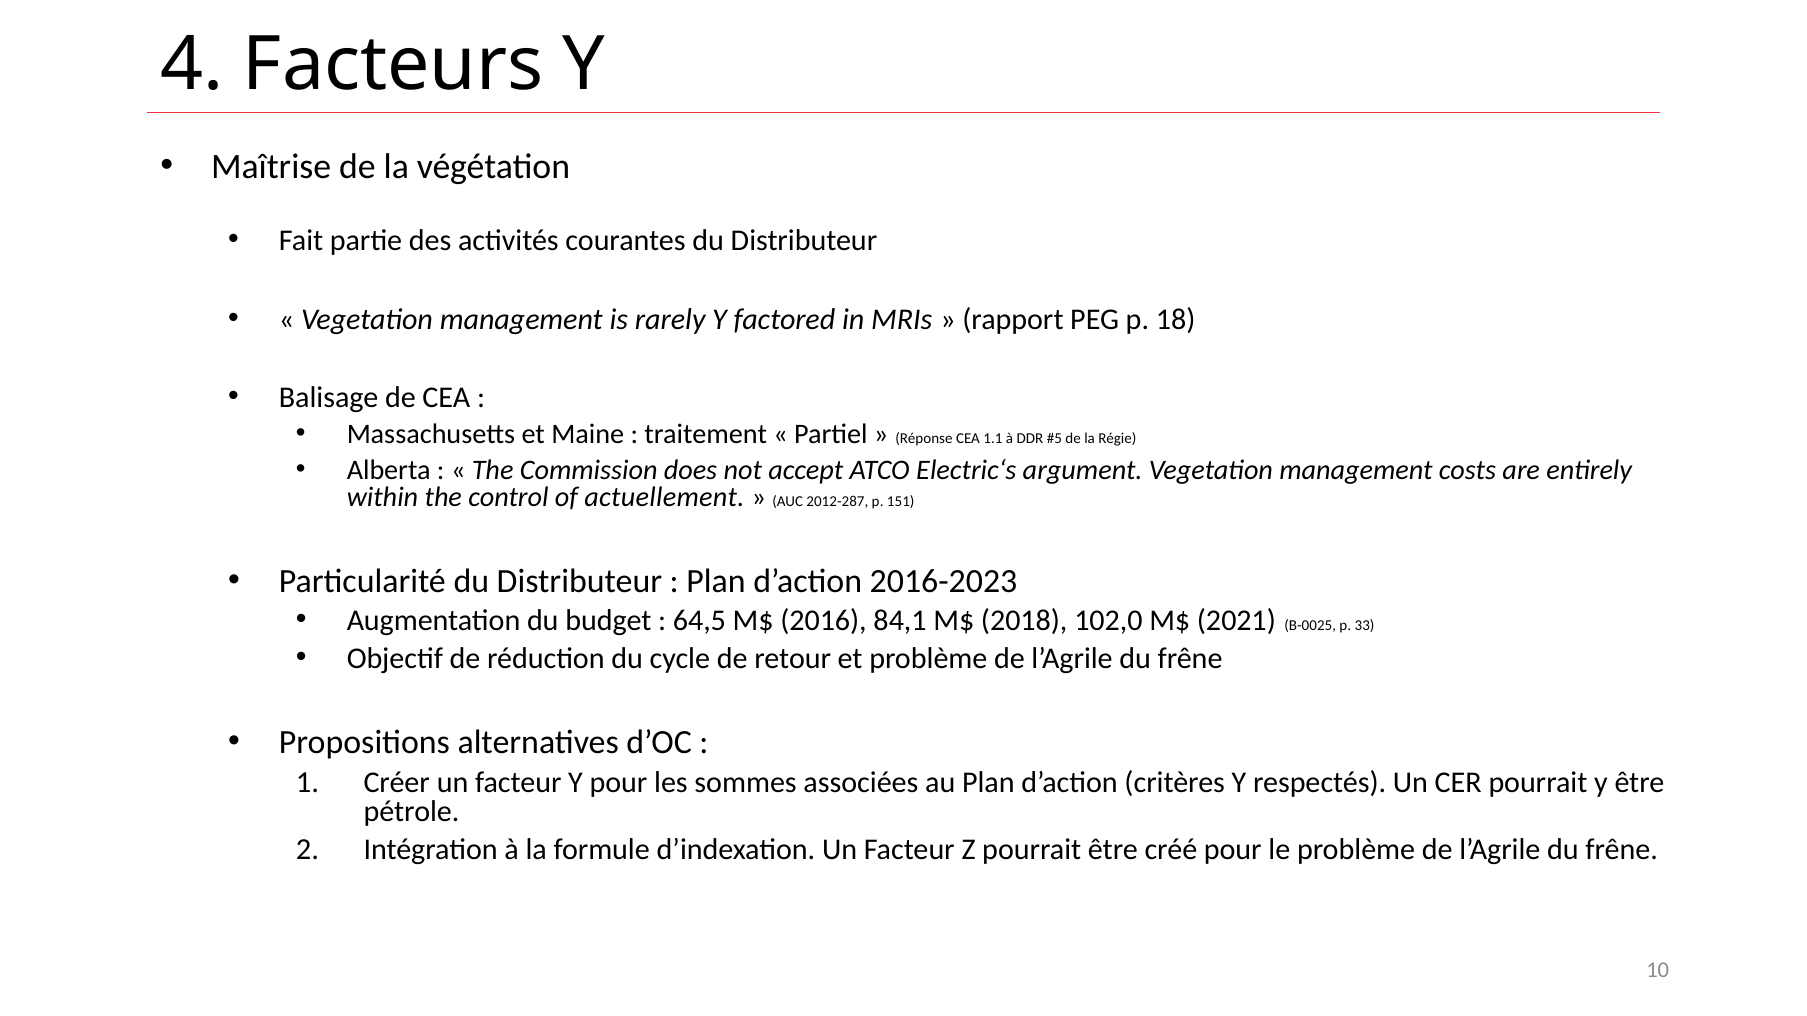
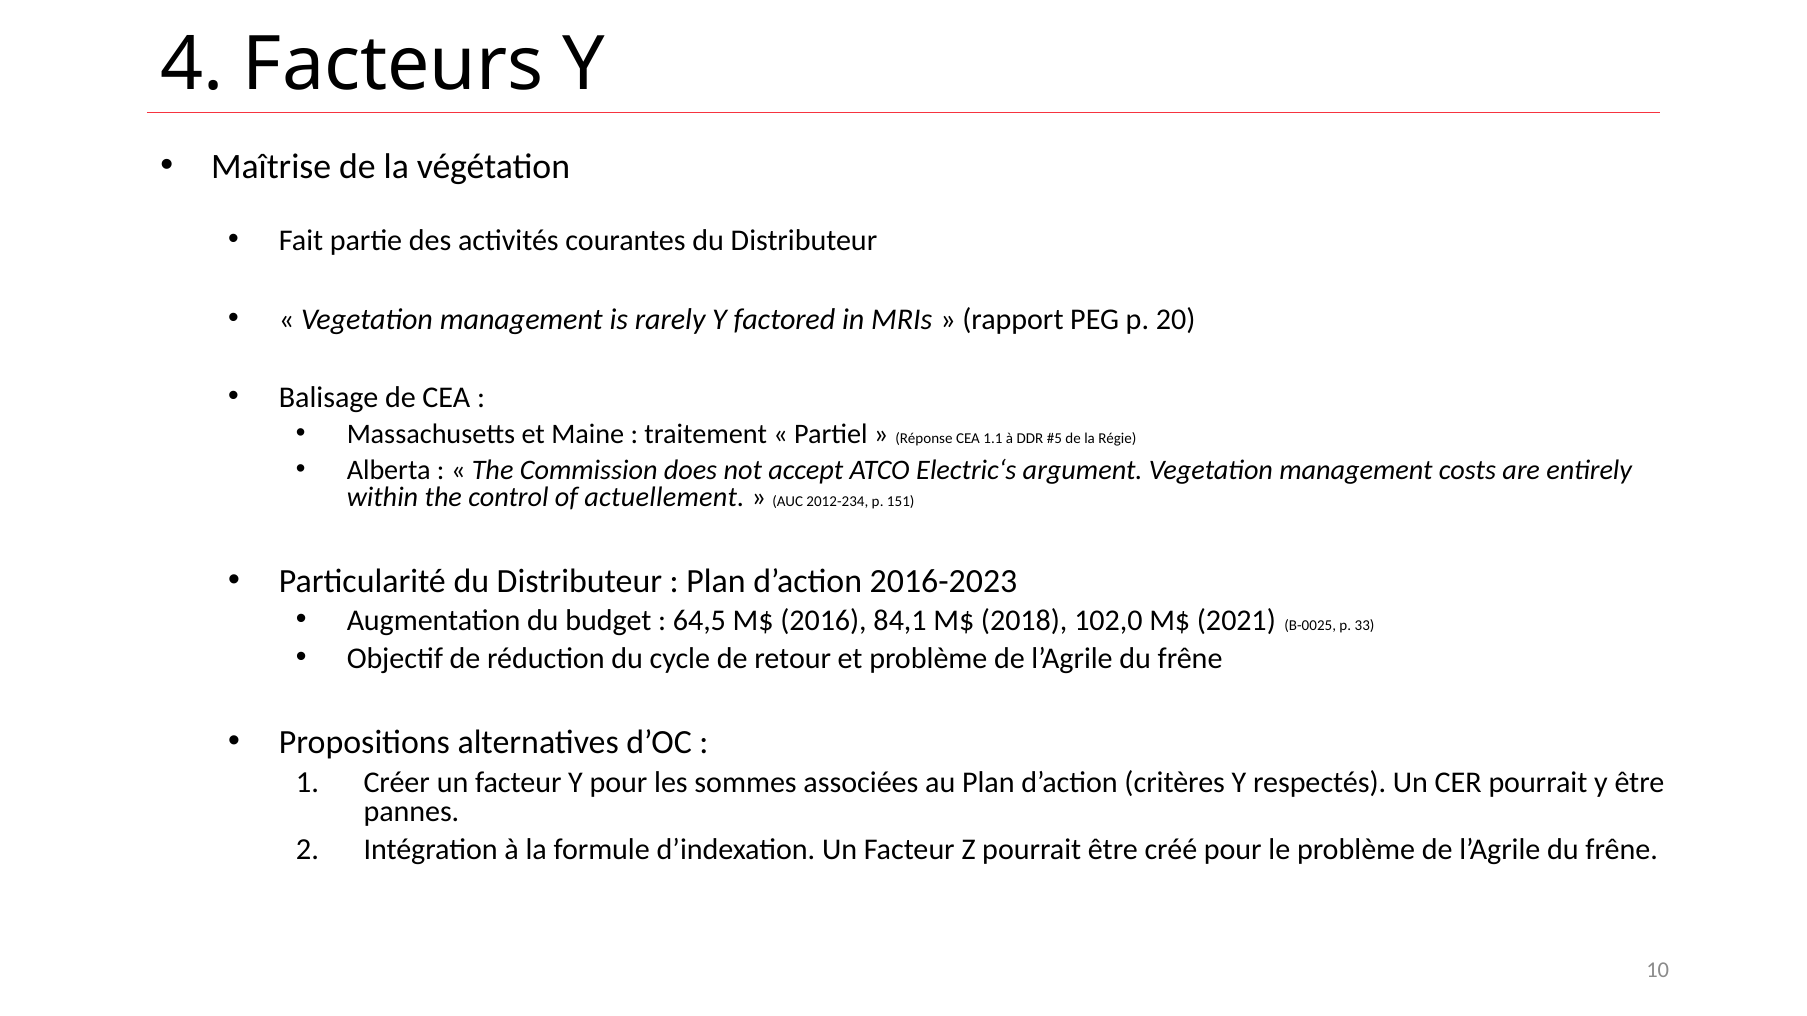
18: 18 -> 20
2012-287: 2012-287 -> 2012-234
pétrole: pétrole -> pannes
